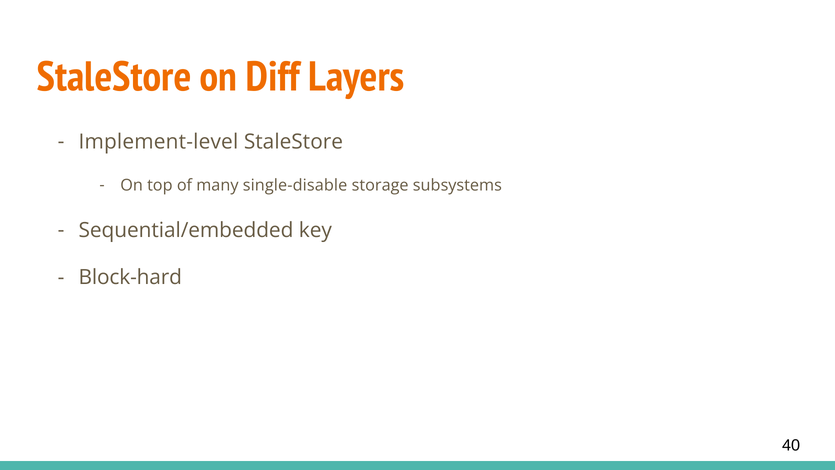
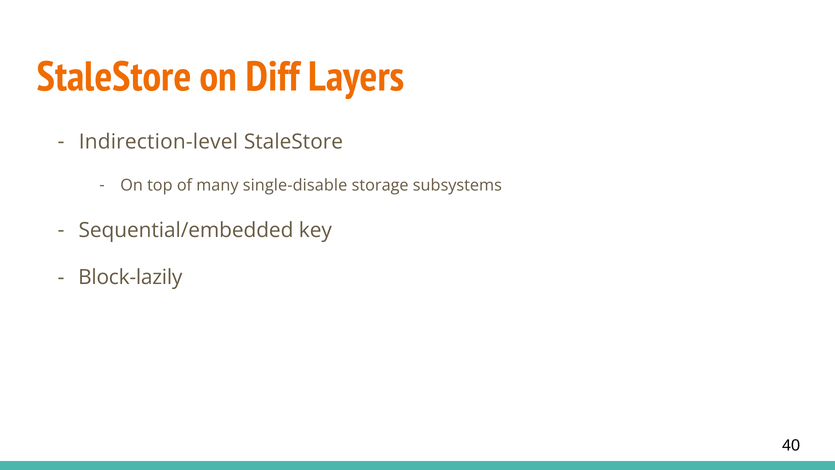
Implement-level: Implement-level -> Indirection-level
Block-hard: Block-hard -> Block-lazily
